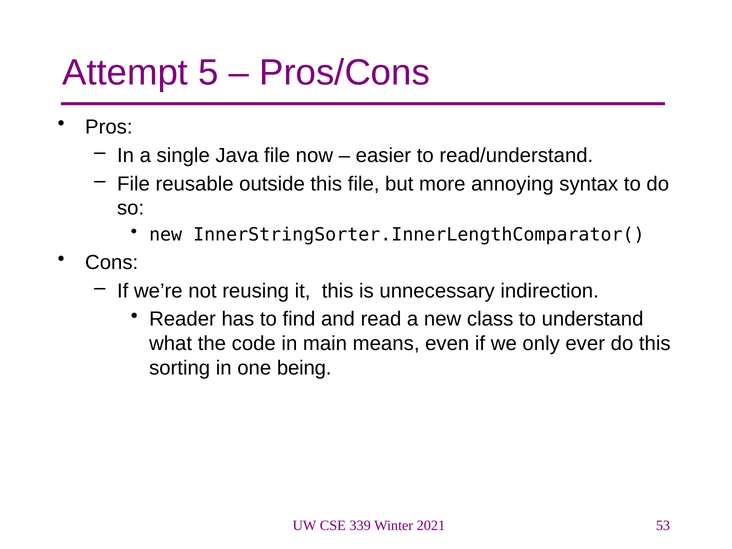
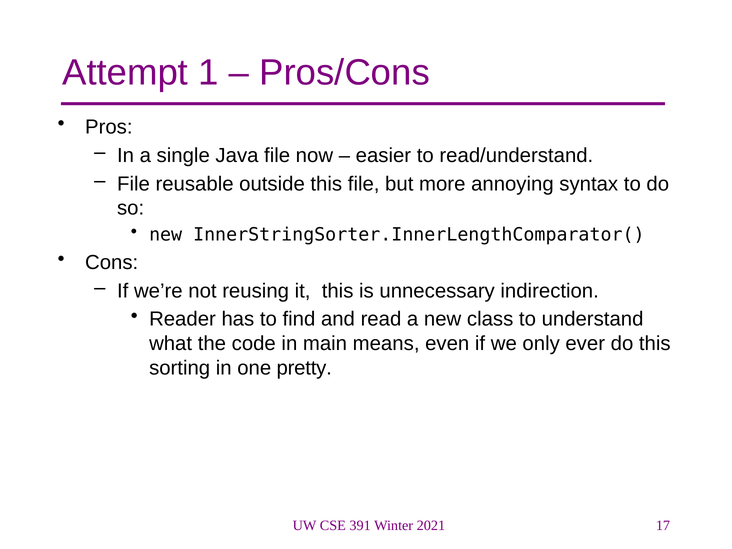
5: 5 -> 1
being: being -> pretty
339: 339 -> 391
53: 53 -> 17
